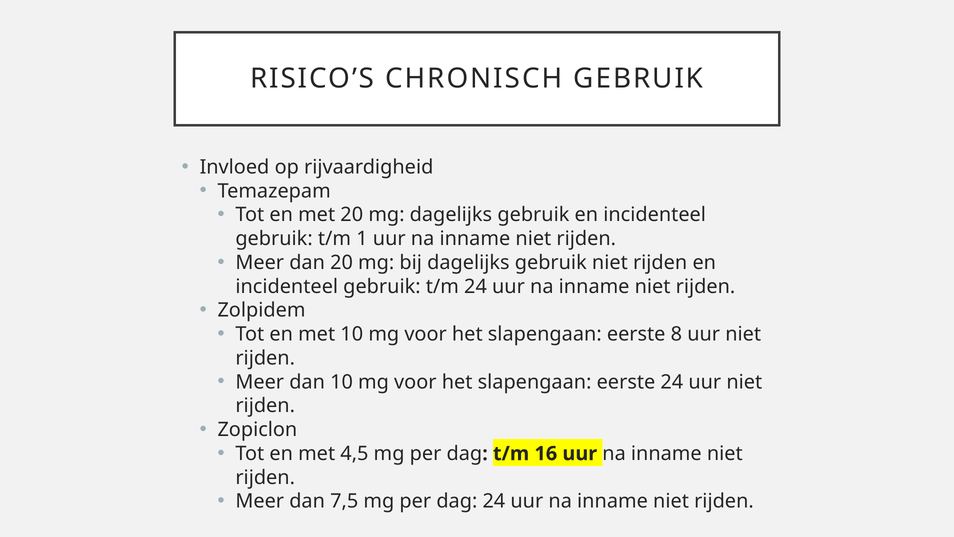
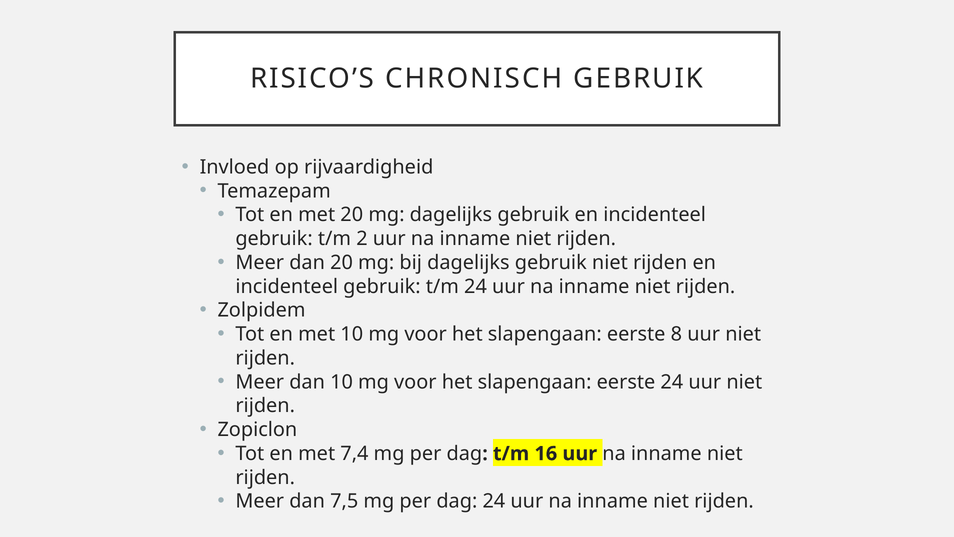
1: 1 -> 2
4,5: 4,5 -> 7,4
